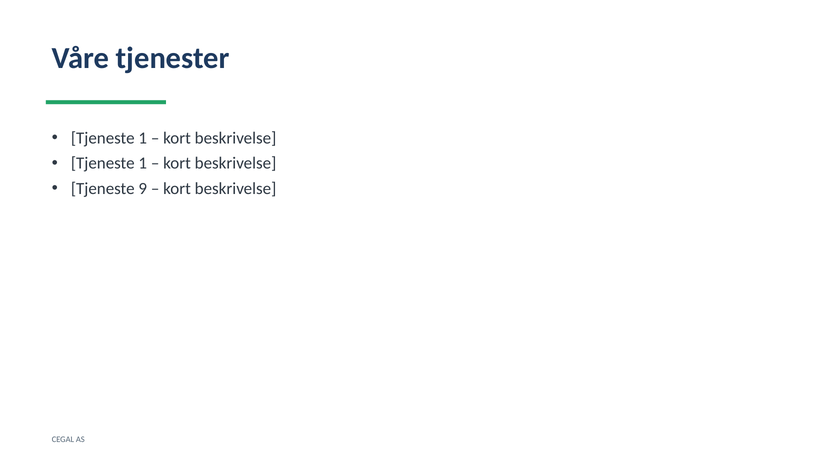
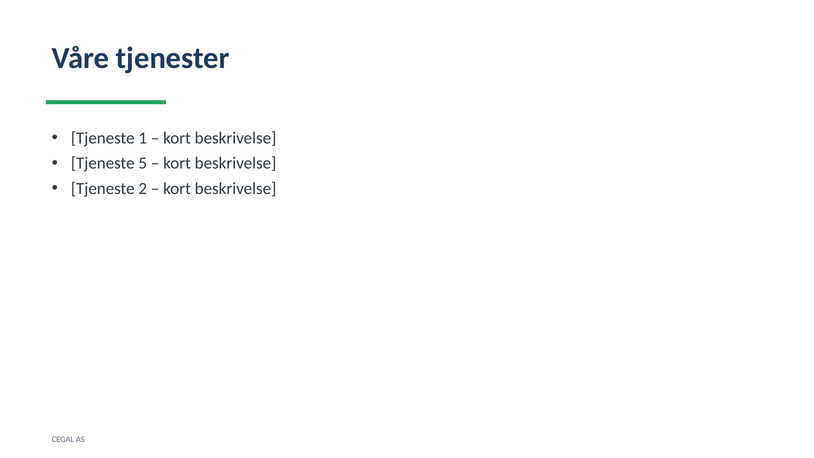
1 at (143, 163): 1 -> 5
9: 9 -> 2
